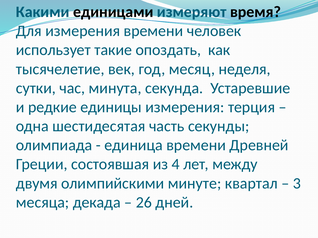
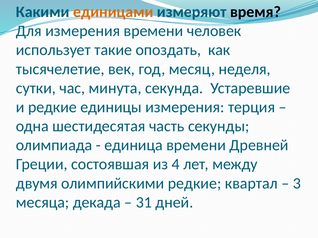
единицами colour: black -> orange
олимпийскими минуте: минуте -> редкие
26: 26 -> 31
